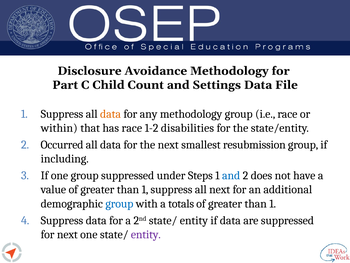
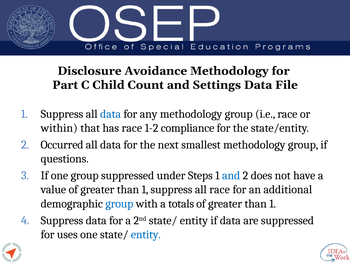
data at (111, 114) colour: orange -> blue
disabilities: disabilities -> compliance
smallest resubmission: resubmission -> methodology
including: including -> questions
all next: next -> race
for next: next -> uses
entity at (146, 234) colour: purple -> blue
